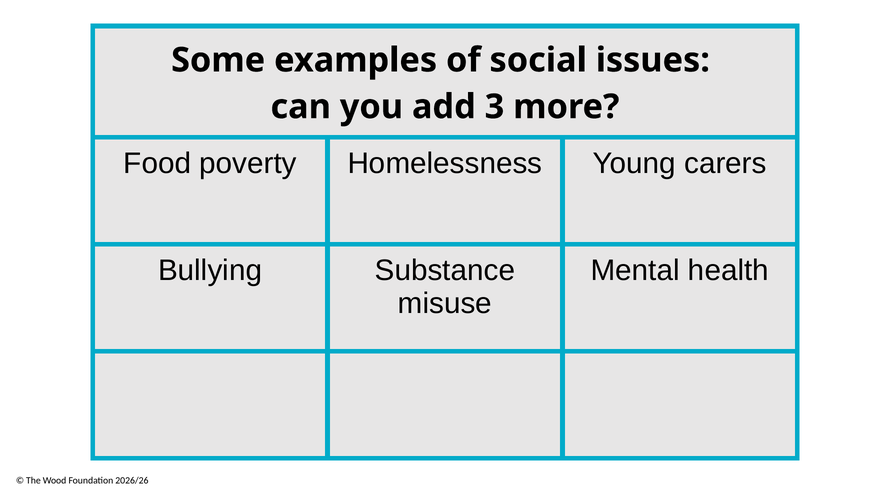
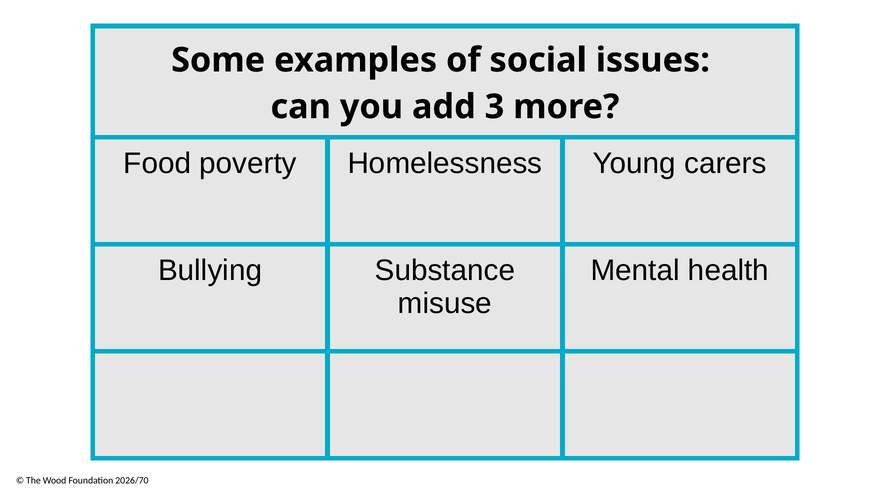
2026/26: 2026/26 -> 2026/70
